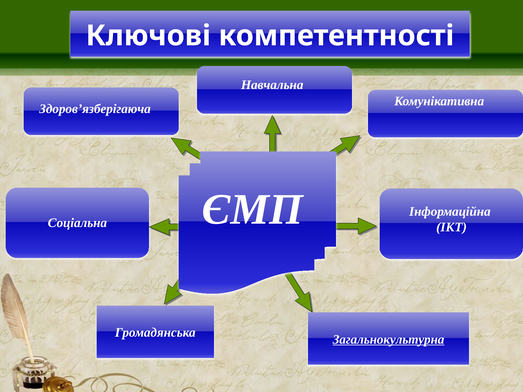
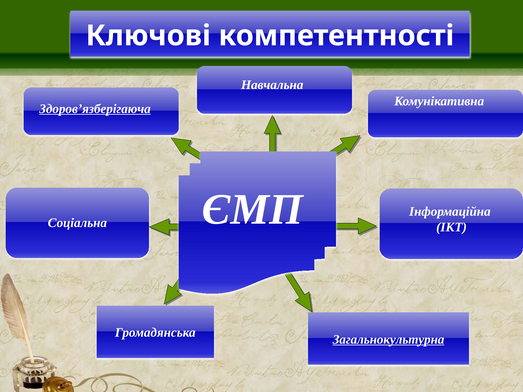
Здоров’язберігаюча underline: none -> present
